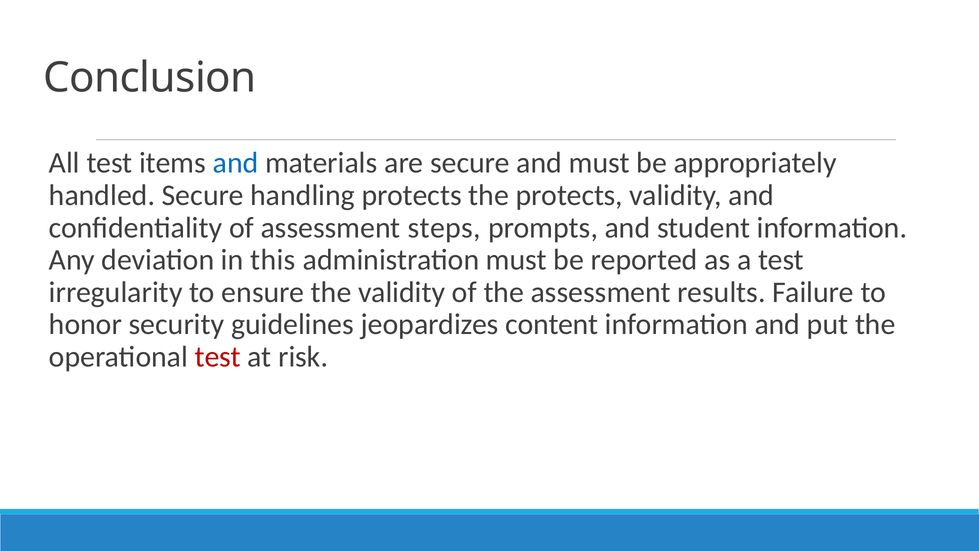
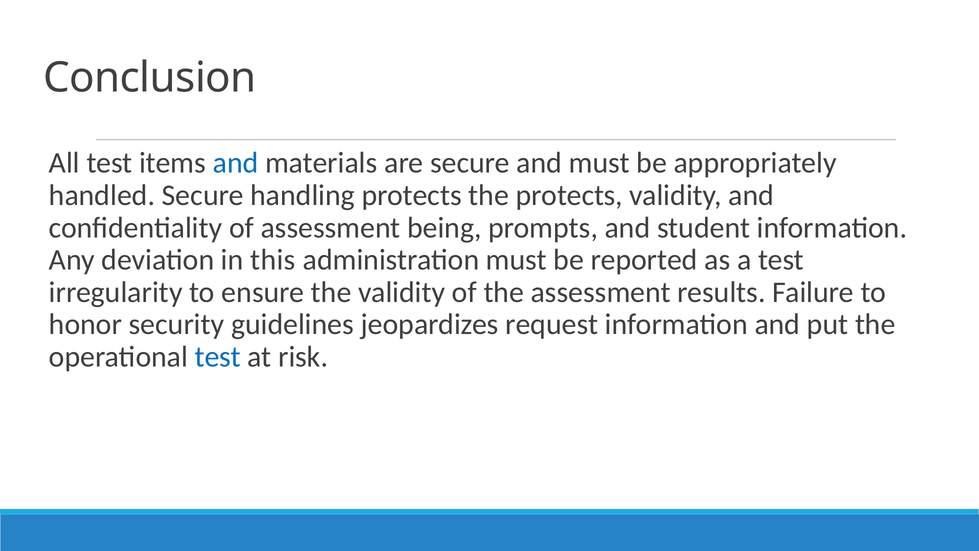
steps: steps -> being
content: content -> request
test at (218, 357) colour: red -> blue
